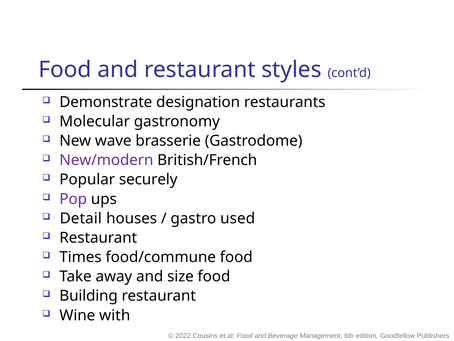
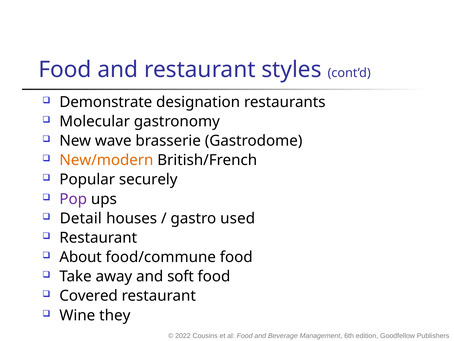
New/modern colour: purple -> orange
Times: Times -> About
size: size -> soft
Building: Building -> Covered
with: with -> they
